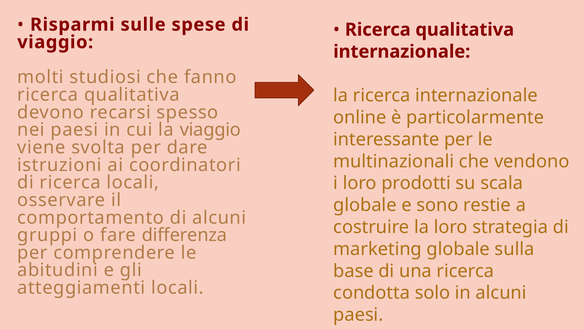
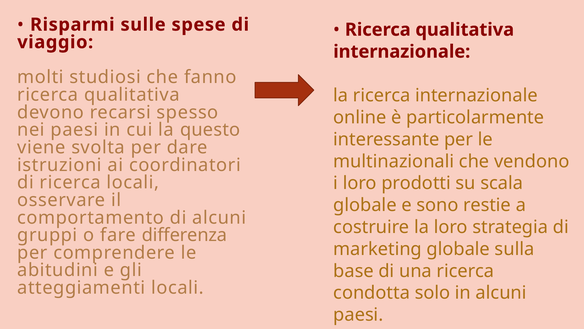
la viaggio: viaggio -> questo
